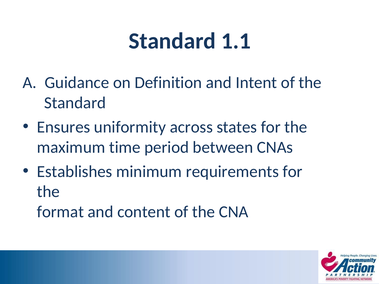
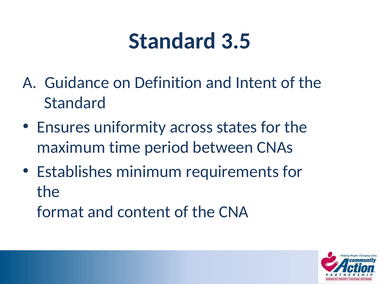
1.1: 1.1 -> 3.5
